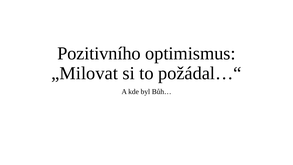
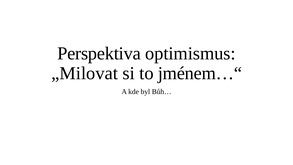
Pozitivního: Pozitivního -> Perspektiva
požádal…“: požádal…“ -> jménem…“
